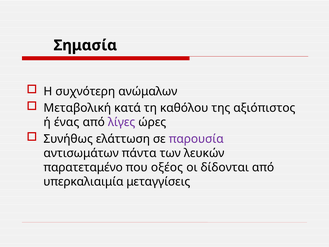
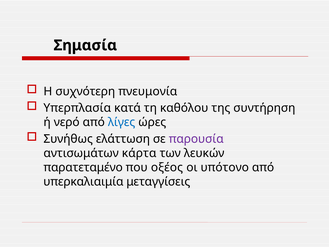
ανώμαλων: ανώμαλων -> πνευμονία
Μεταβολική: Μεταβολική -> Υπερπλασία
αξιόπιστος: αξιόπιστος -> συντήρηση
ένας: ένας -> νερό
λίγες colour: purple -> blue
πάντα: πάντα -> κάρτα
δίδονται: δίδονται -> υπότονο
